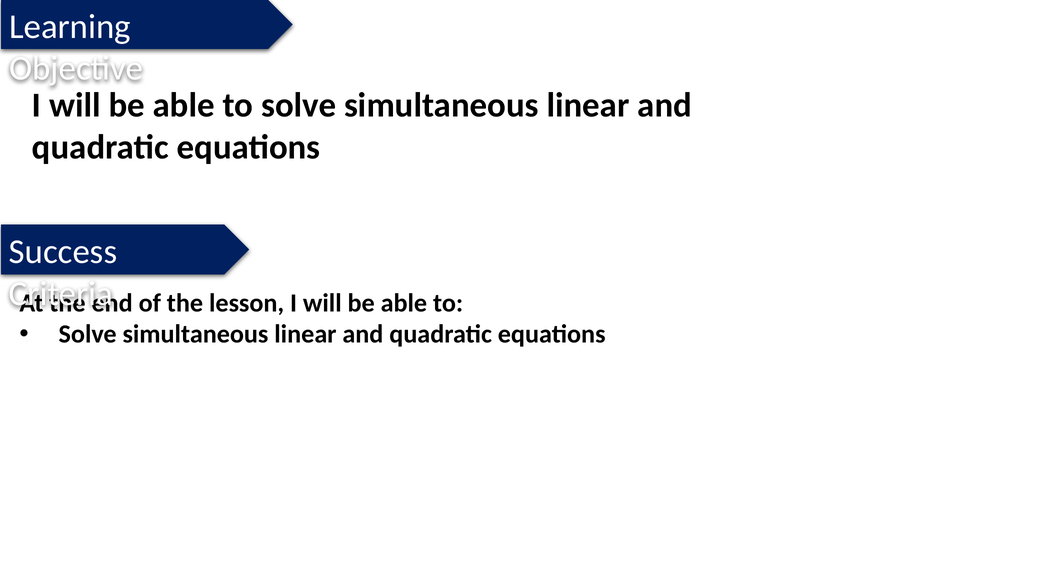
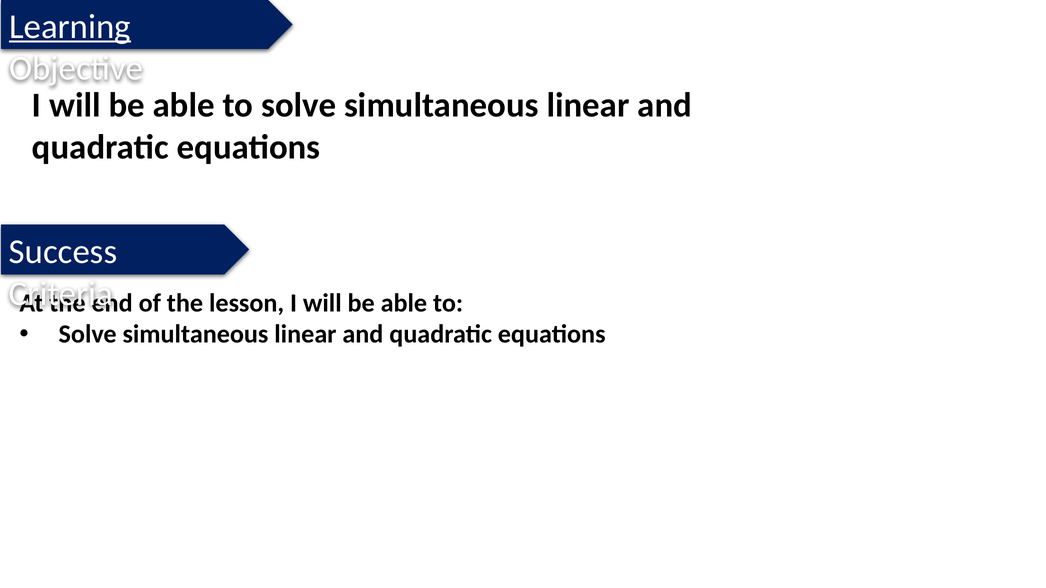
Learning underline: none -> present
